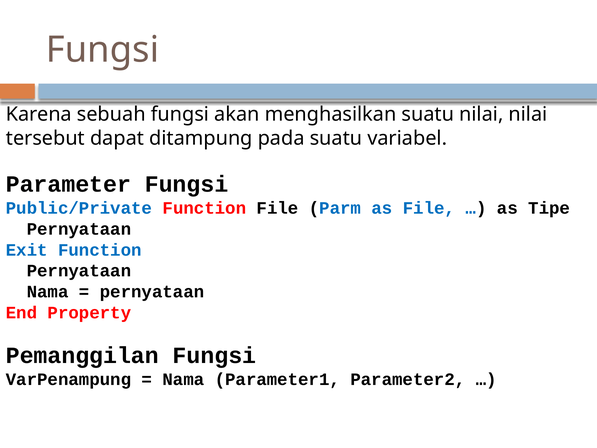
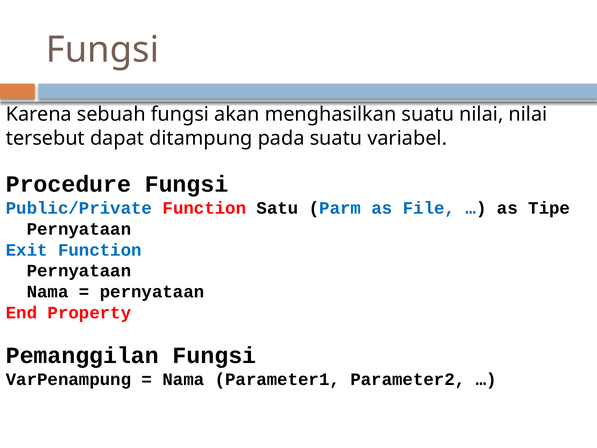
Parameter: Parameter -> Procedure
Function File: File -> Satu
